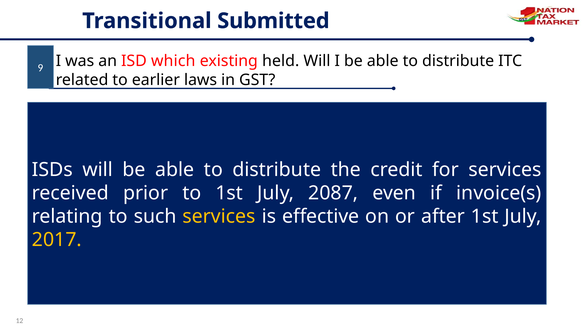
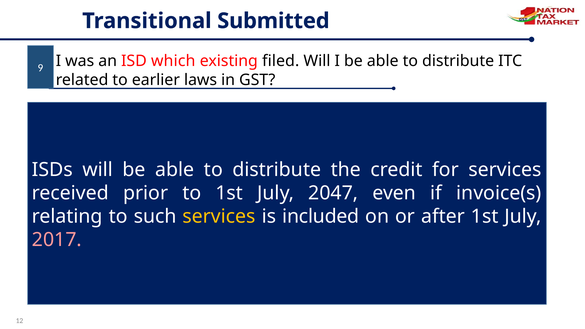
held: held -> filed
2087: 2087 -> 2047
effective: effective -> included
2017 colour: yellow -> pink
